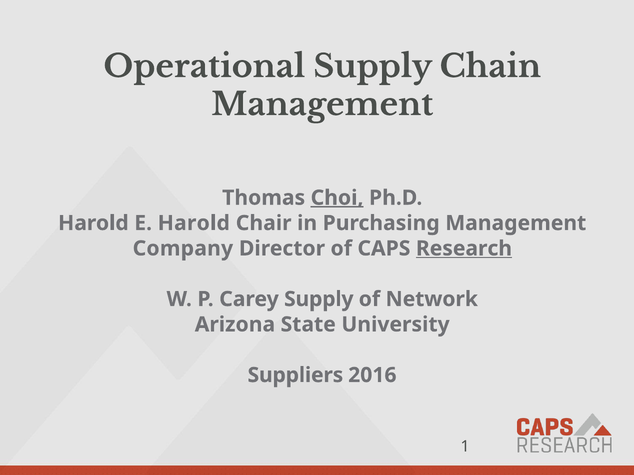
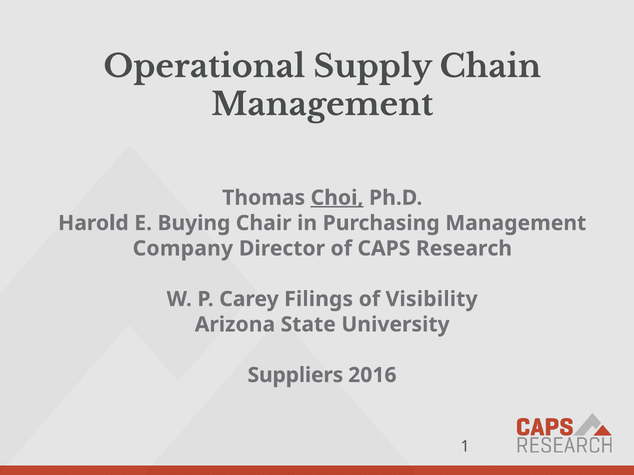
E Harold: Harold -> Buying
Research underline: present -> none
Carey Supply: Supply -> Filings
Network: Network -> Visibility
